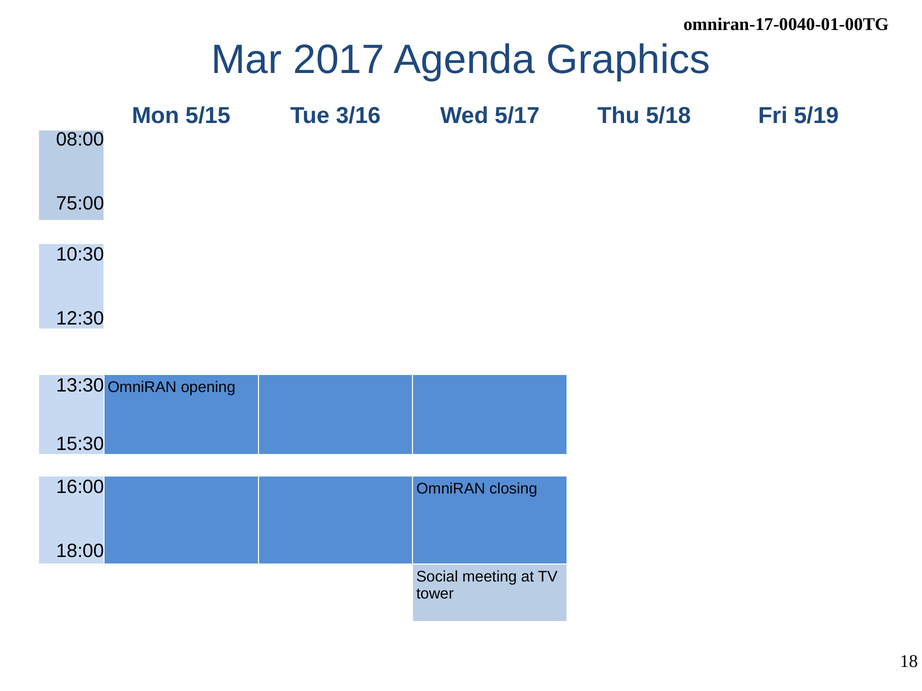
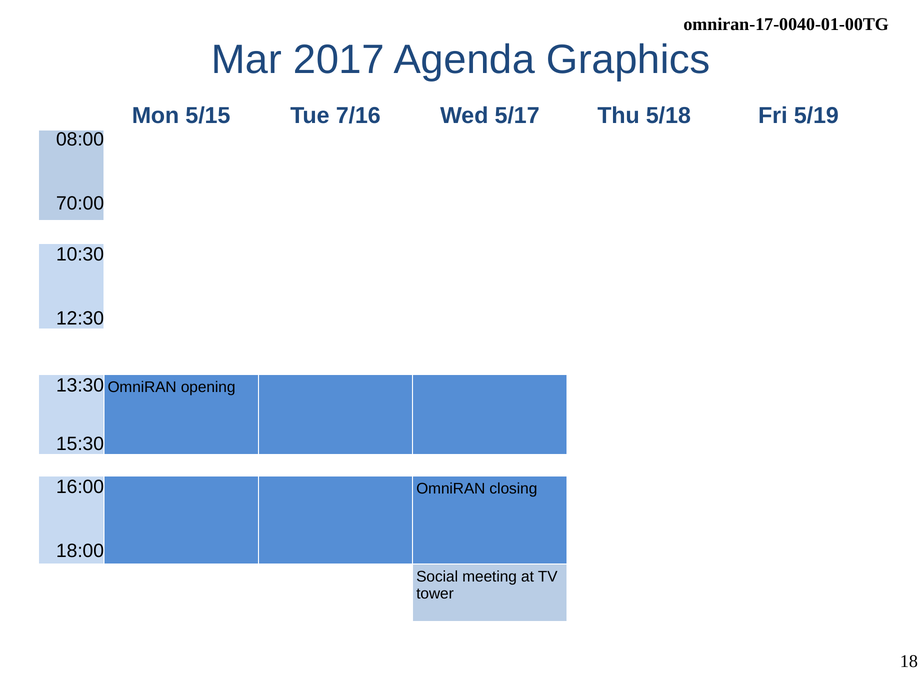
3/16: 3/16 -> 7/16
75:00: 75:00 -> 70:00
